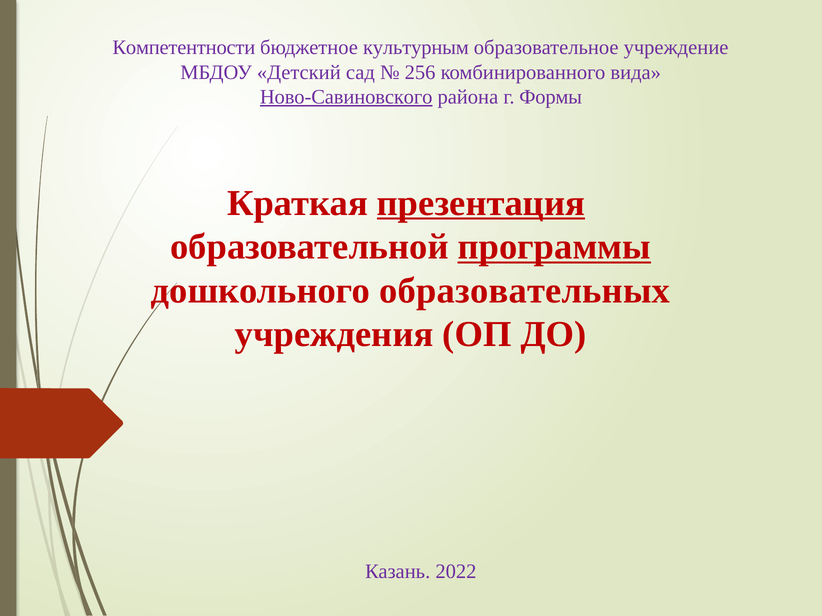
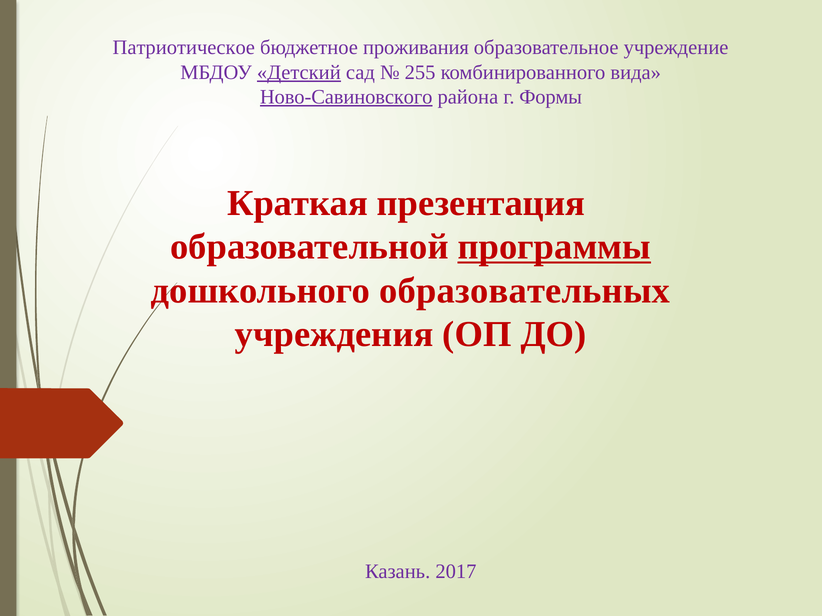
Компетентности: Компетентности -> Патриотическое
культурным: культурным -> проживания
Детский underline: none -> present
256: 256 -> 255
презентация underline: present -> none
2022: 2022 -> 2017
